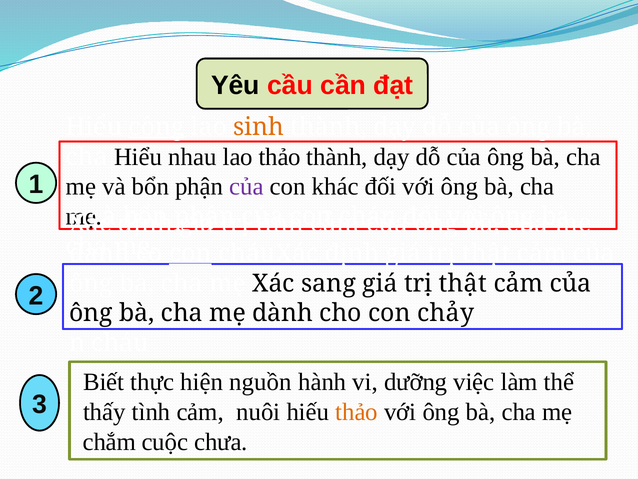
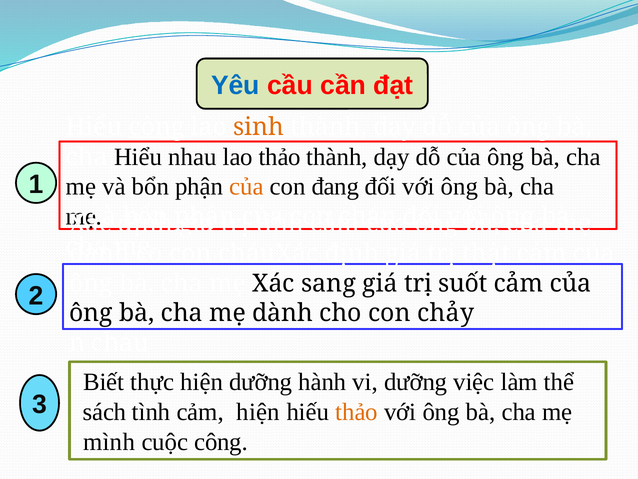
Yêu colour: black -> blue
của at (246, 187) colour: purple -> orange
khác: khác -> đang
con at (190, 253) underline: present -> none
thật at (463, 283): thật -> suốt
hiện nguồn: nguồn -> dưỡng
thấy: thấy -> sách
cảm nuôi: nuôi -> hiện
chắm: chắm -> mình
cuộc chưa: chưa -> công
